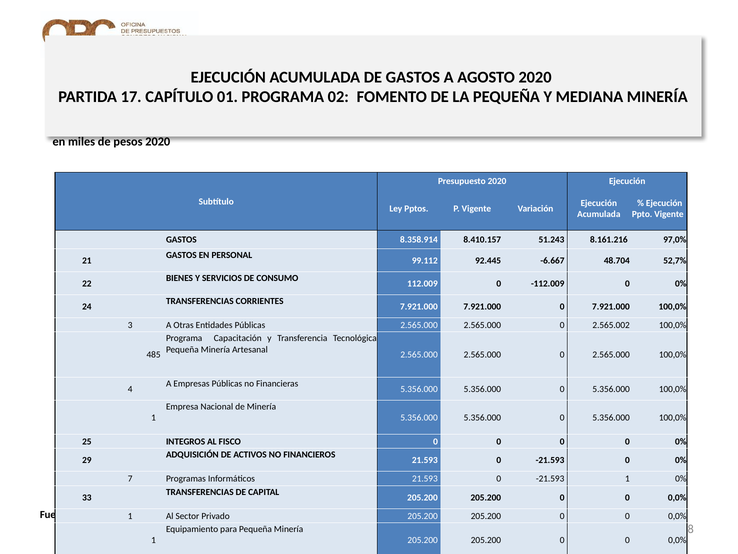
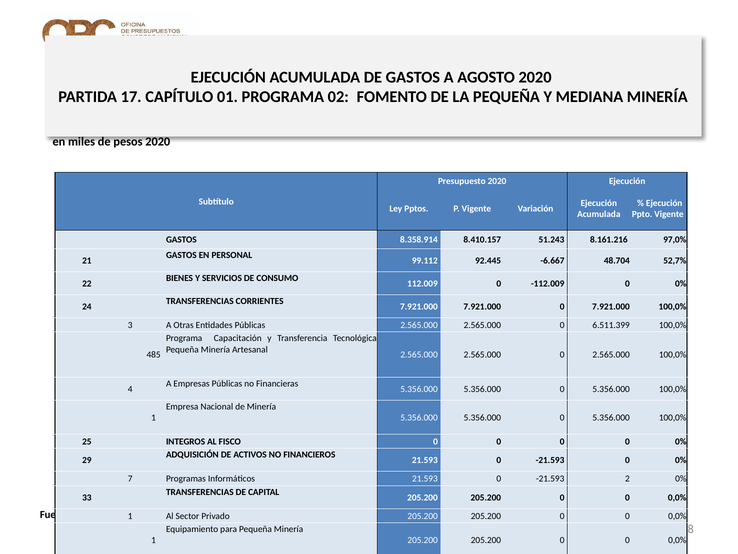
2.565.002: 2.565.002 -> 6.511.399
-21.593 1: 1 -> 2
